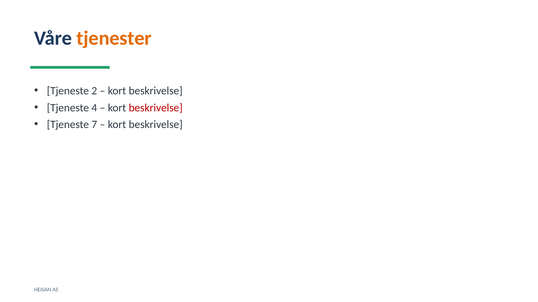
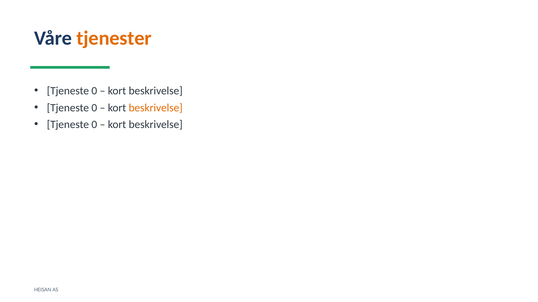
2 at (94, 91): 2 -> 0
4 at (94, 108): 4 -> 0
beskrivelse at (156, 108) colour: red -> orange
7 at (94, 125): 7 -> 0
